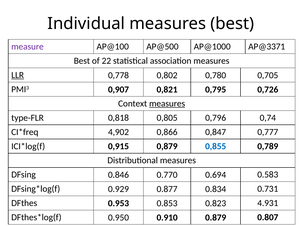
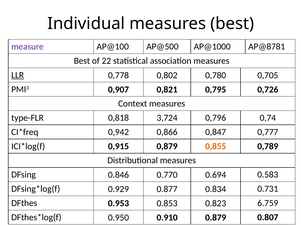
AP@3371: AP@3371 -> AP@8781
measures at (167, 103) underline: present -> none
0,805: 0,805 -> 3,724
4,902: 4,902 -> 0,942
0,855 colour: blue -> orange
4.931: 4.931 -> 6.759
